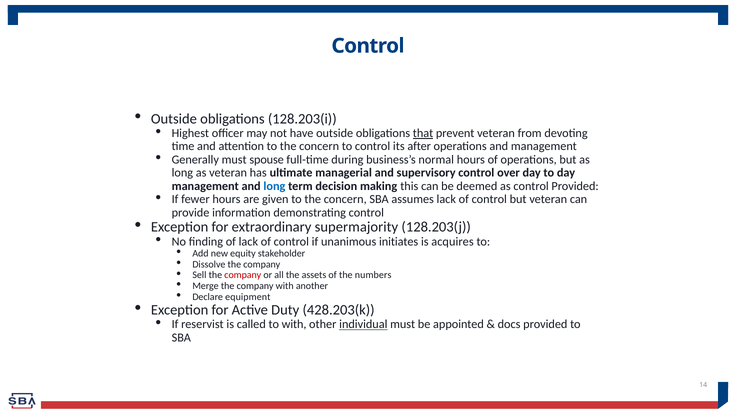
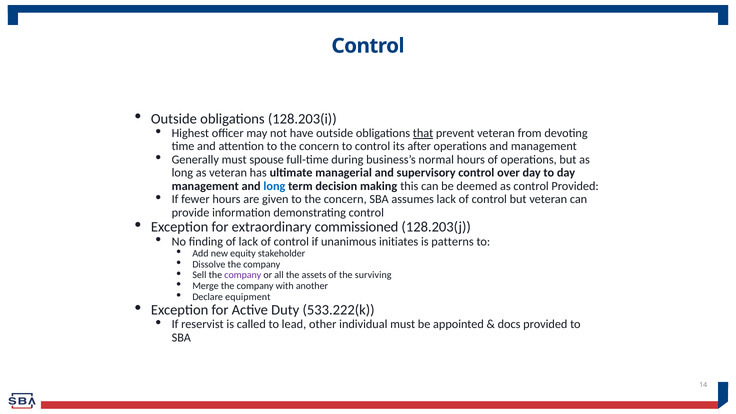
supermajority: supermajority -> commissioned
acquires: acquires -> patterns
company at (243, 275) colour: red -> purple
numbers: numbers -> surviving
428.203(k: 428.203(k -> 533.222(k
to with: with -> lead
individual underline: present -> none
